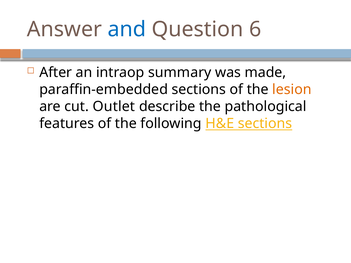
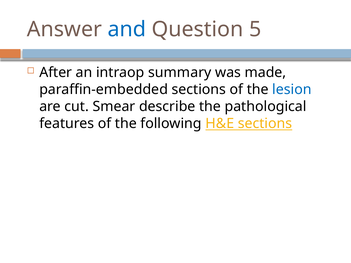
6: 6 -> 5
lesion colour: orange -> blue
Outlet: Outlet -> Smear
